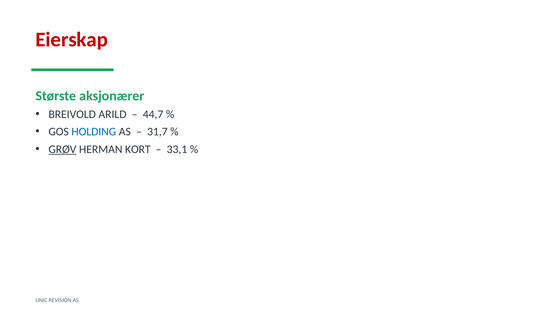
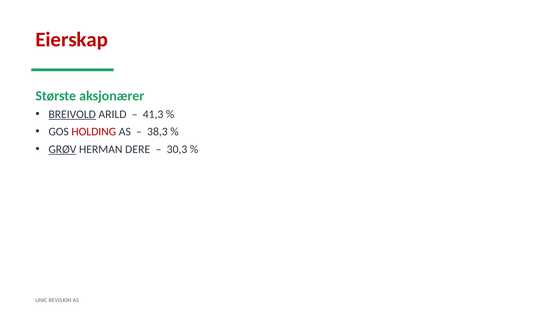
BREIVOLD underline: none -> present
44,7: 44,7 -> 41,3
HOLDING colour: blue -> red
31,7: 31,7 -> 38,3
KORT: KORT -> DERE
33,1: 33,1 -> 30,3
